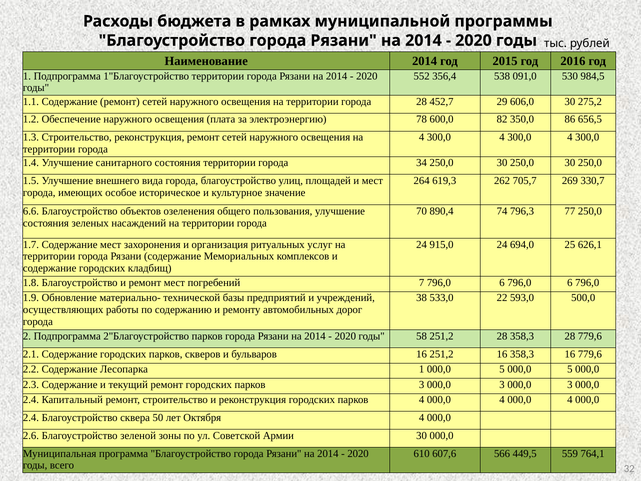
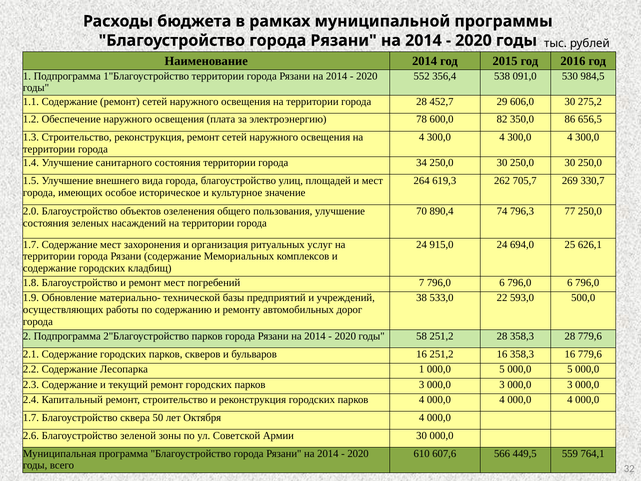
6.6: 6.6 -> 2.0
2.4 at (31, 417): 2.4 -> 1.7
